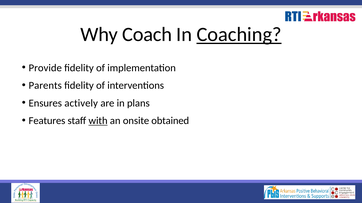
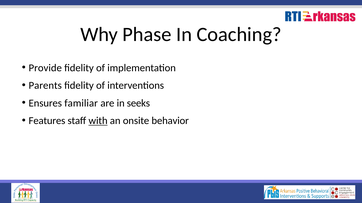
Coach: Coach -> Phase
Coaching underline: present -> none
actively: actively -> familiar
plans: plans -> seeks
obtained: obtained -> behavior
